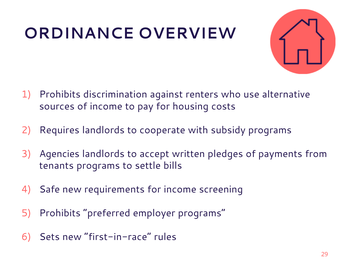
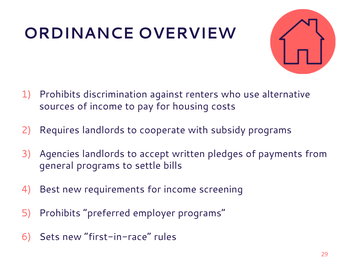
tenants: tenants -> general
Safe: Safe -> Best
